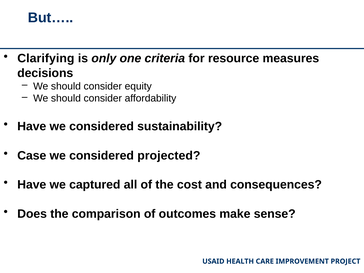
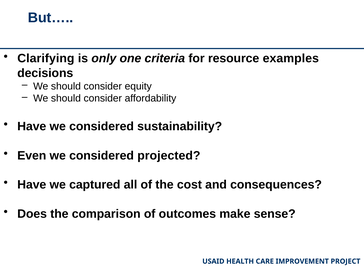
measures: measures -> examples
Case: Case -> Even
